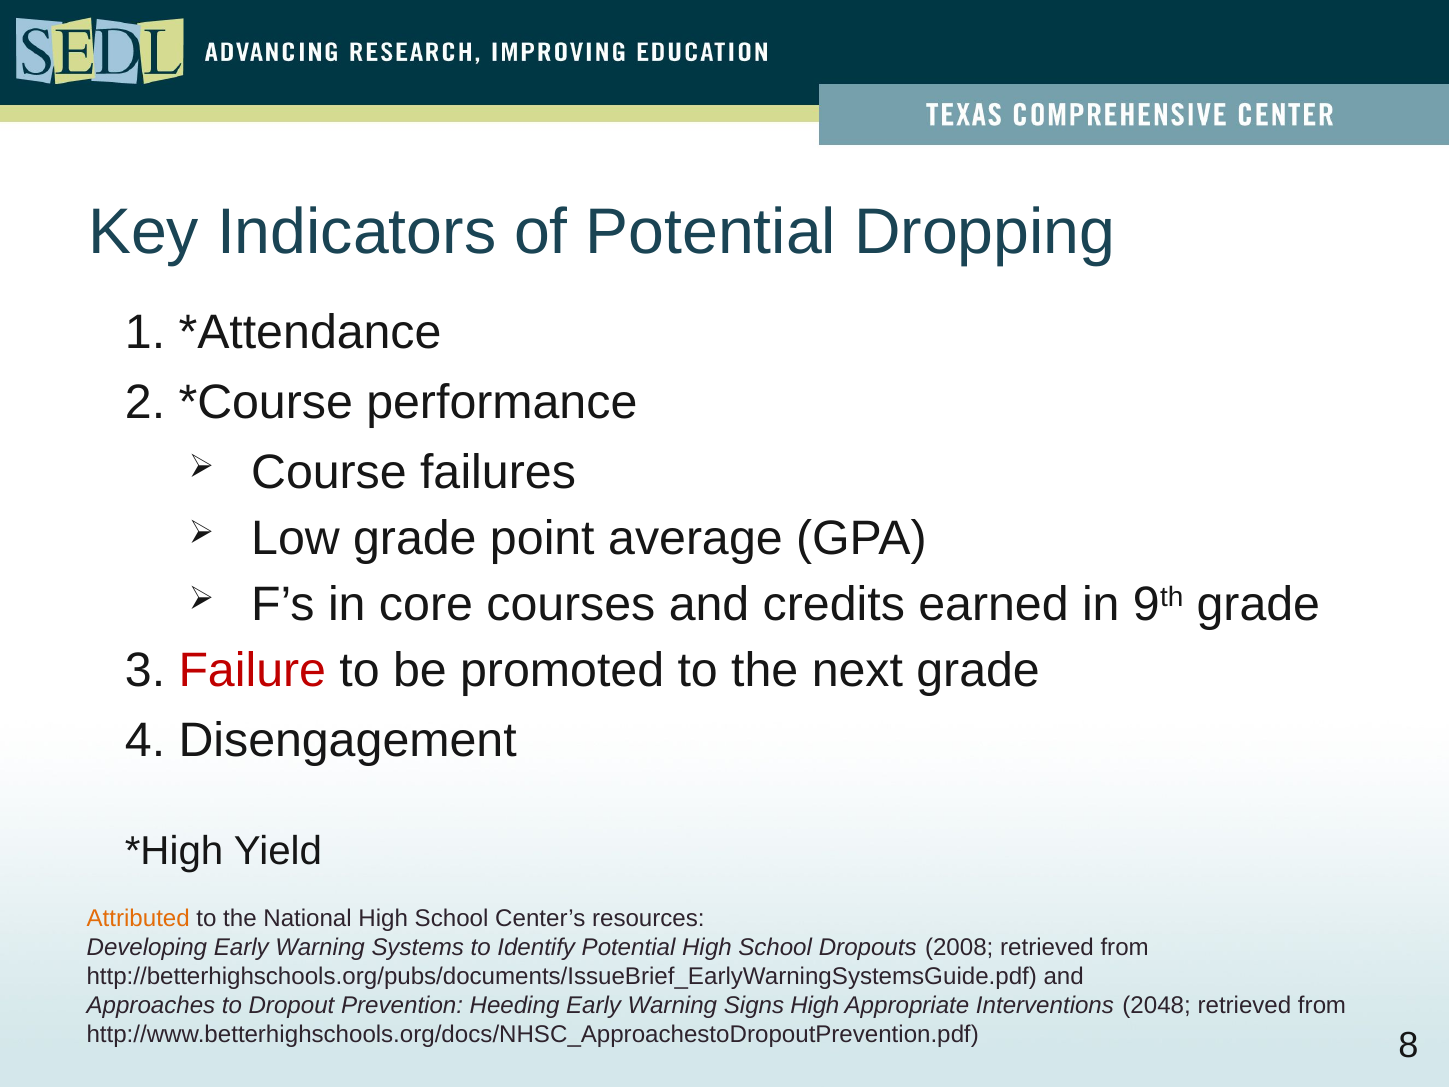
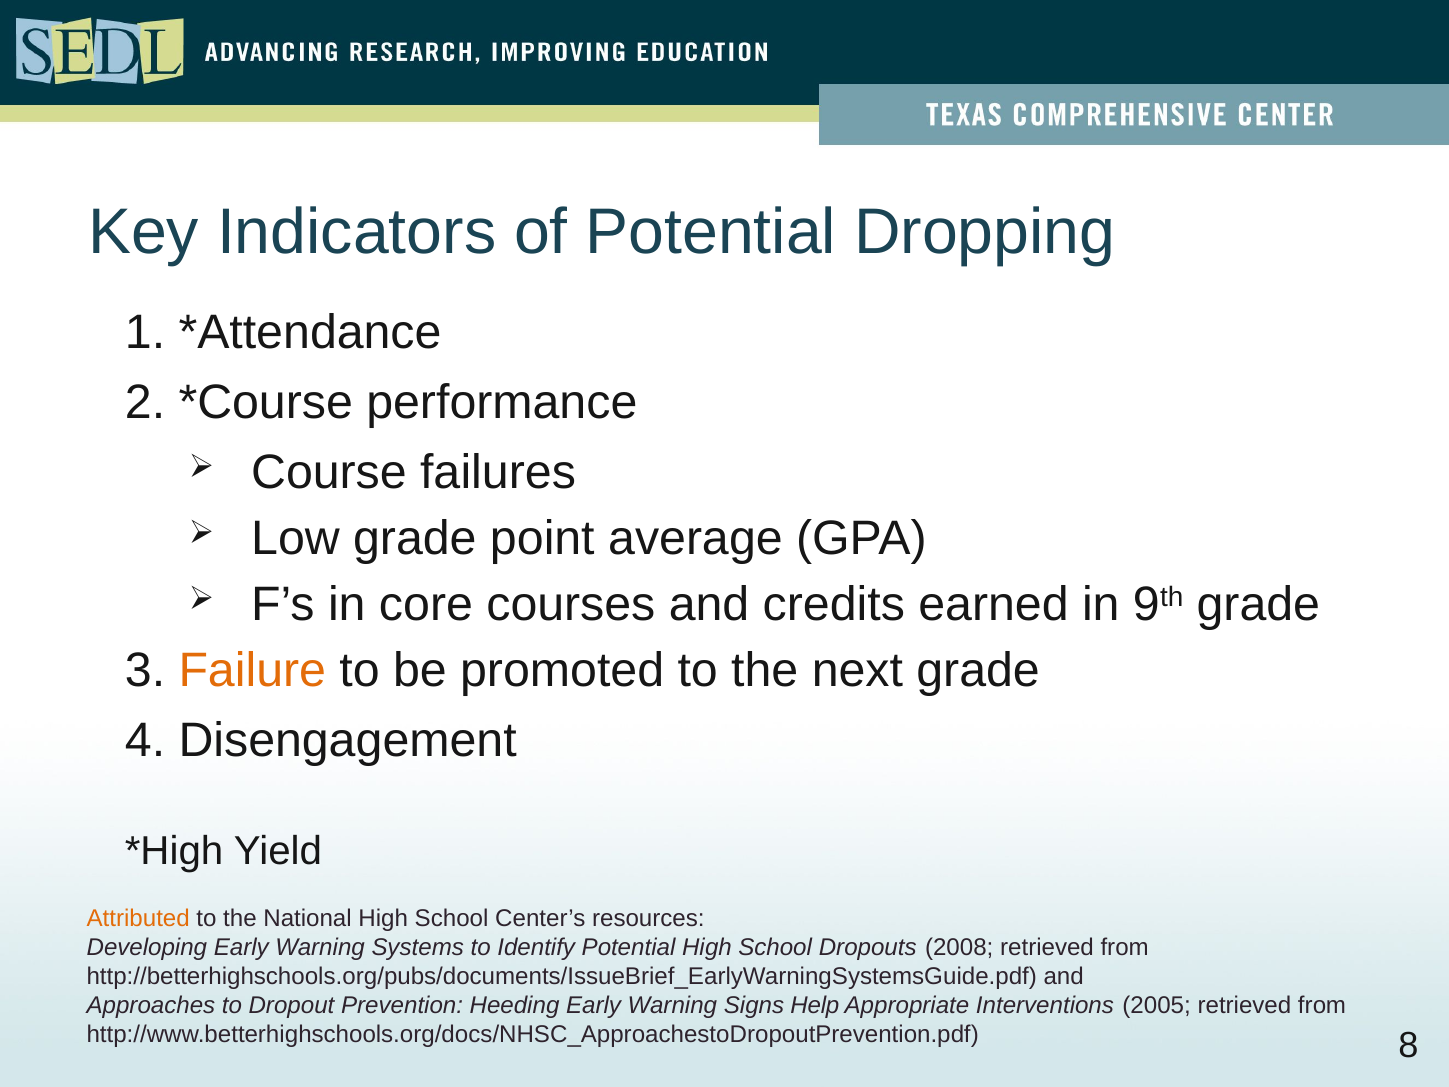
Failure colour: red -> orange
Signs High: High -> Help
2048: 2048 -> 2005
